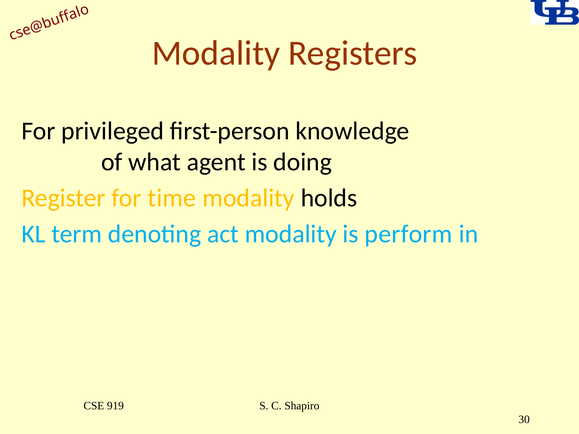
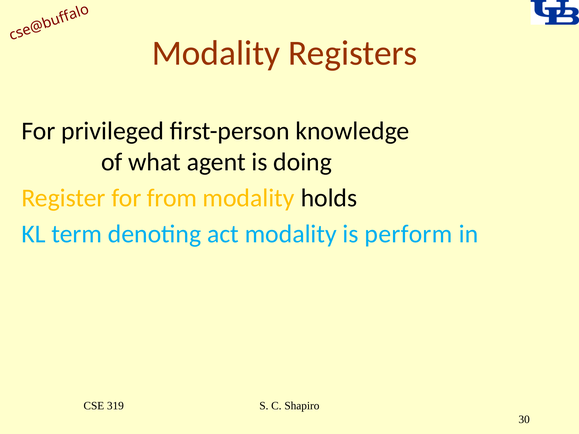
time: time -> from
919: 919 -> 319
